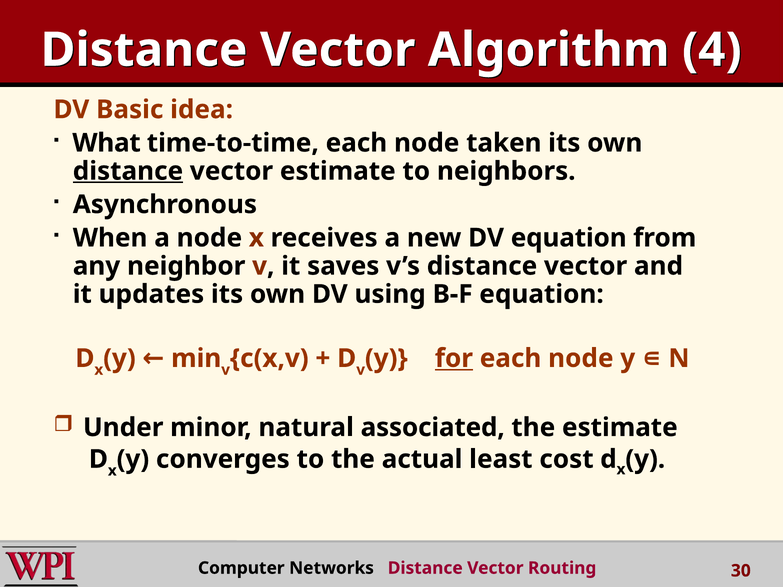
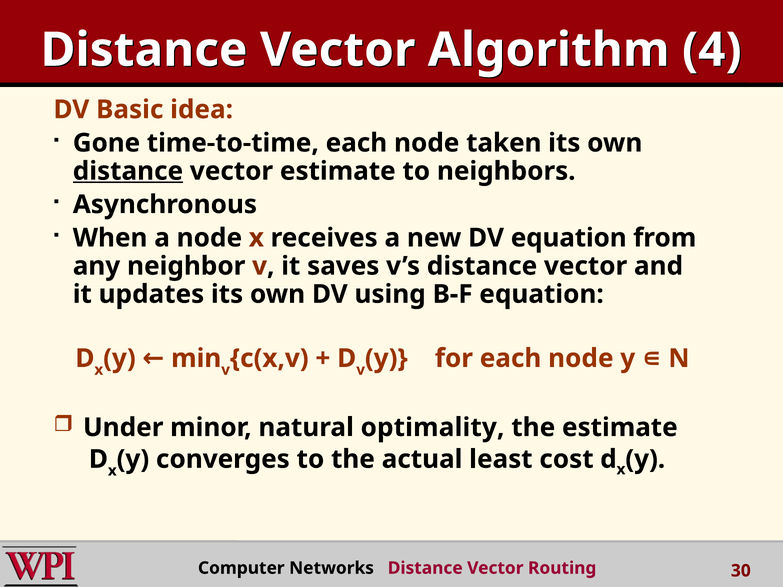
What: What -> Gone
for underline: present -> none
associated: associated -> optimality
